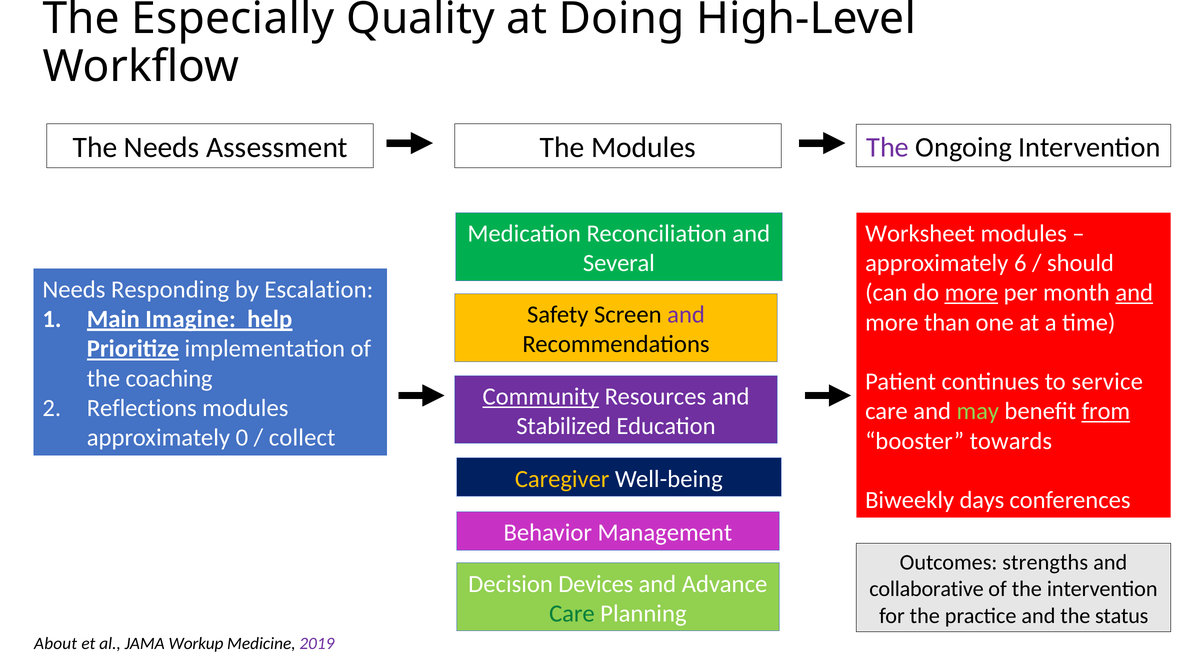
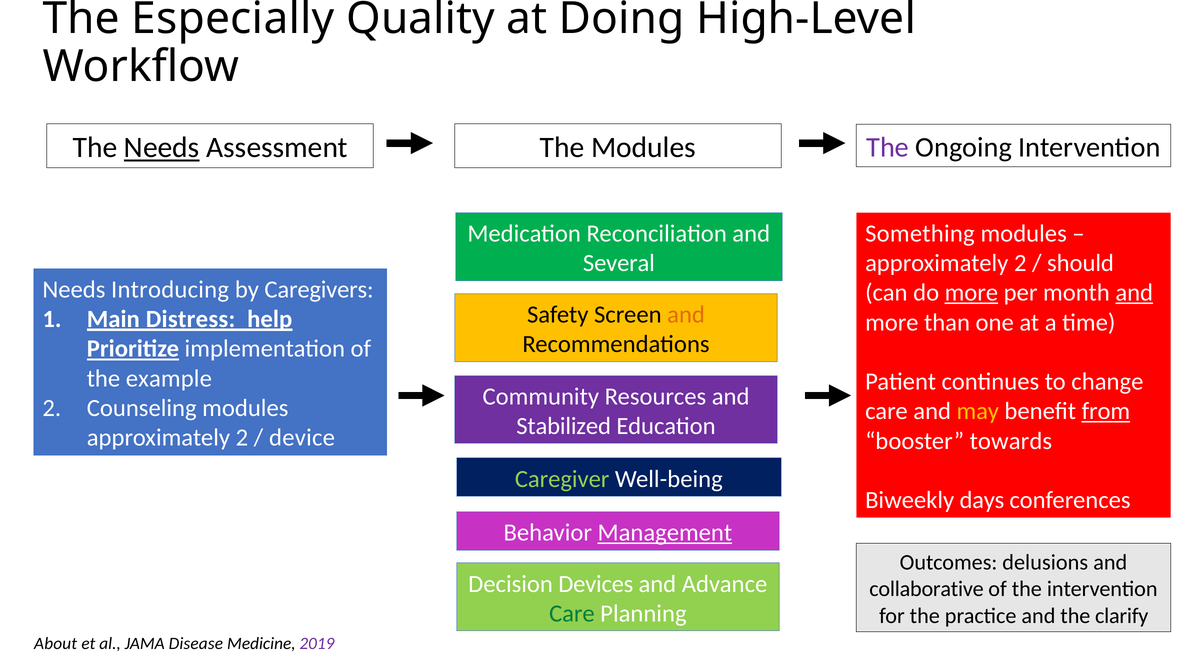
Needs at (162, 148) underline: none -> present
Worksheet: Worksheet -> Something
6 at (1020, 263): 6 -> 2
Responding: Responding -> Introducing
Escalation: Escalation -> Caregivers
and at (686, 314) colour: purple -> orange
Imagine: Imagine -> Distress
coaching: coaching -> example
service: service -> change
Community underline: present -> none
Reflections: Reflections -> Counseling
may colour: light green -> yellow
0 at (242, 437): 0 -> 2
collect: collect -> device
Caregiver colour: yellow -> light green
Management underline: none -> present
strengths: strengths -> delusions
status: status -> clarify
Workup: Workup -> Disease
